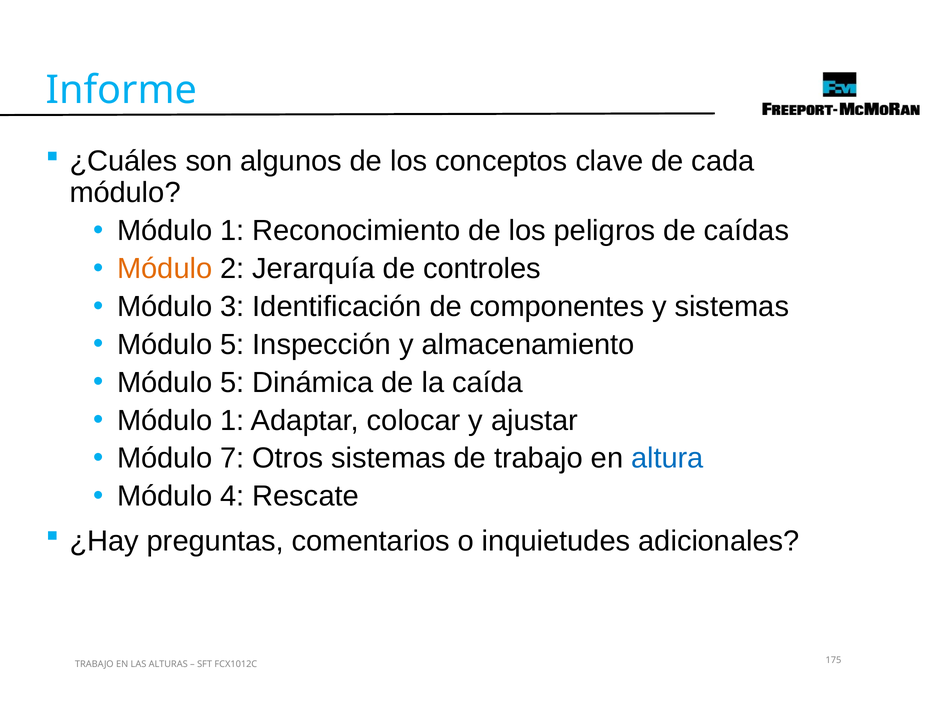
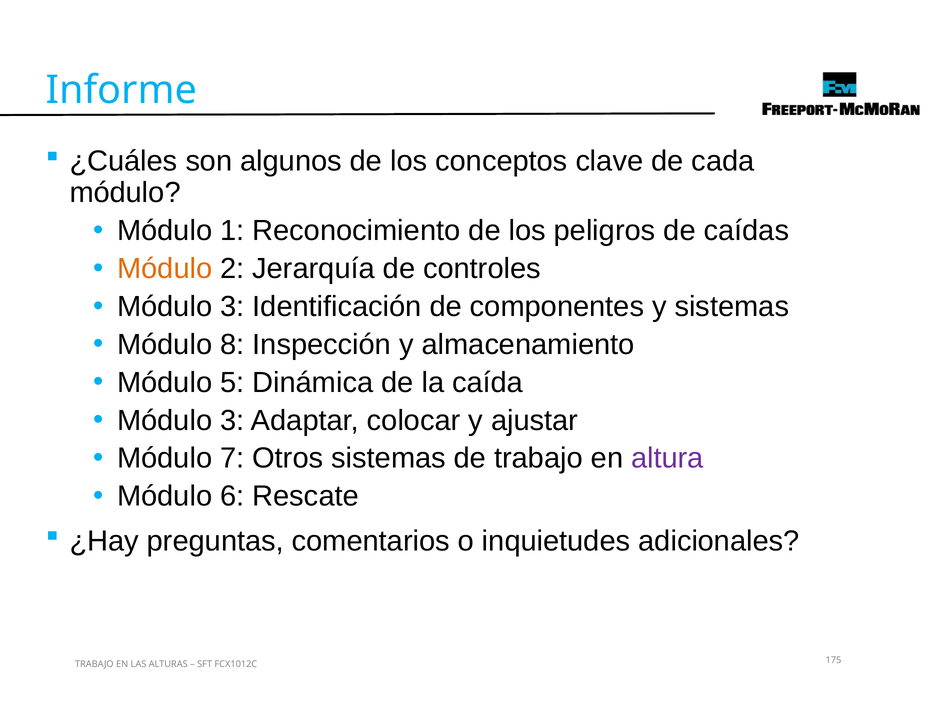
5 at (232, 344): 5 -> 8
1 at (232, 420): 1 -> 3
altura colour: blue -> purple
4: 4 -> 6
